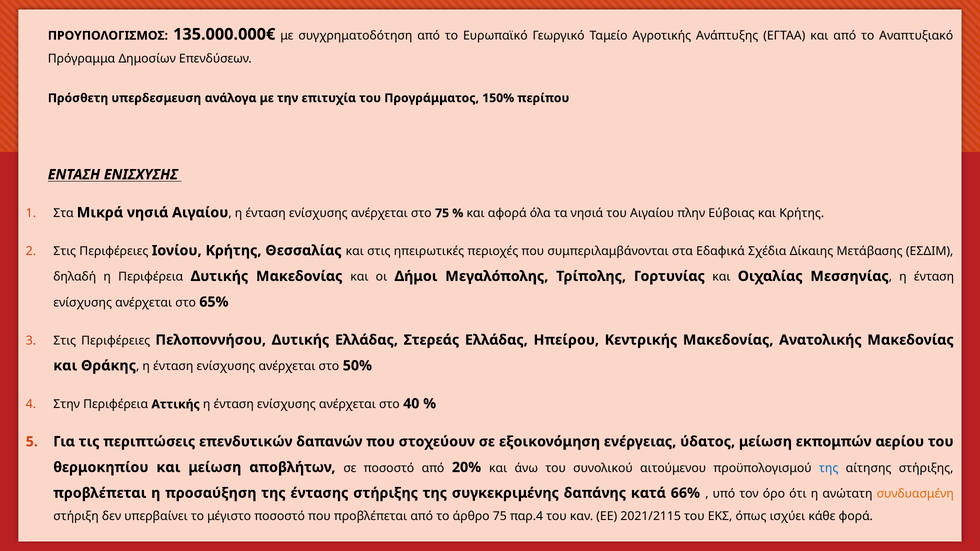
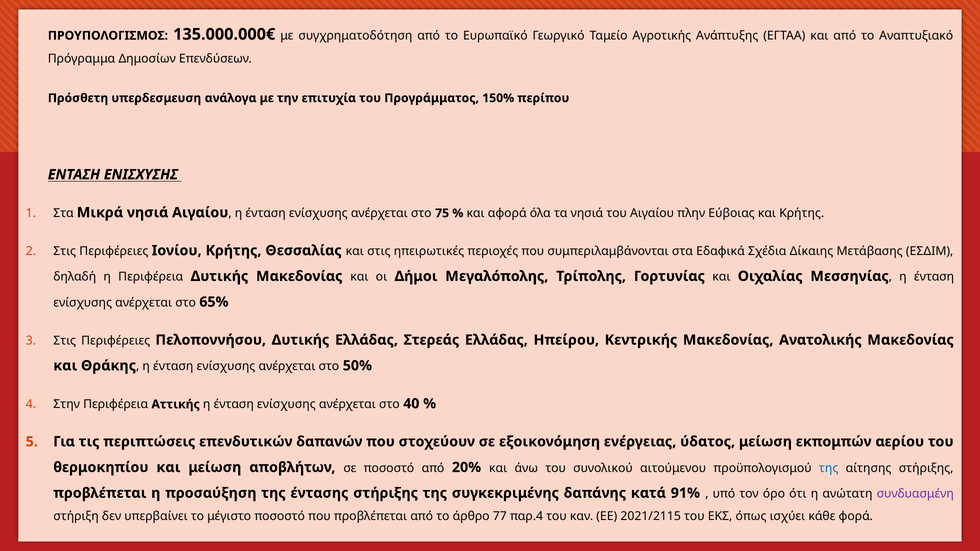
66%: 66% -> 91%
συνδυασμένη colour: orange -> purple
άρθρο 75: 75 -> 77
